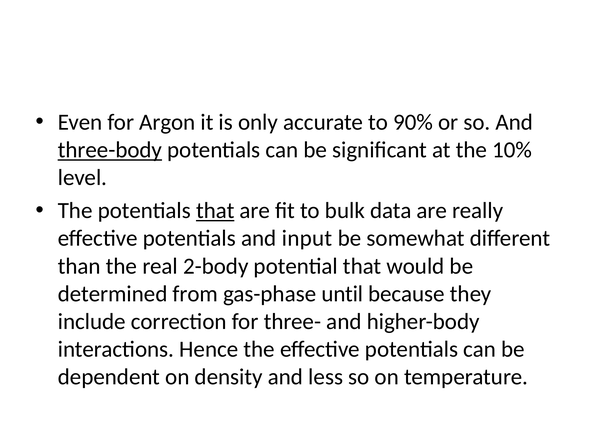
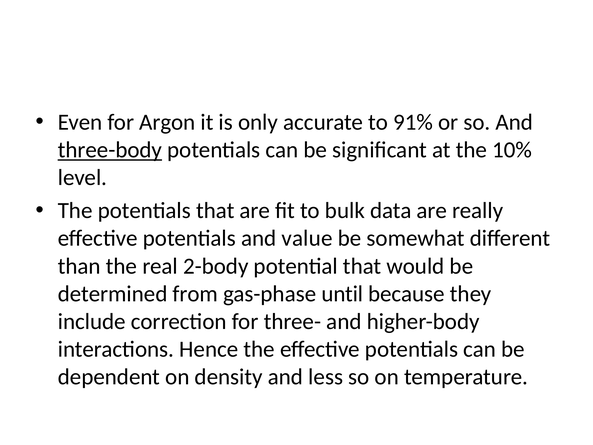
90%: 90% -> 91%
that at (215, 211) underline: present -> none
input: input -> value
